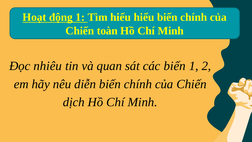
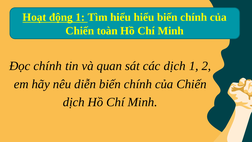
Đọc nhiêu: nhiêu -> chính
các biến: biến -> dịch
